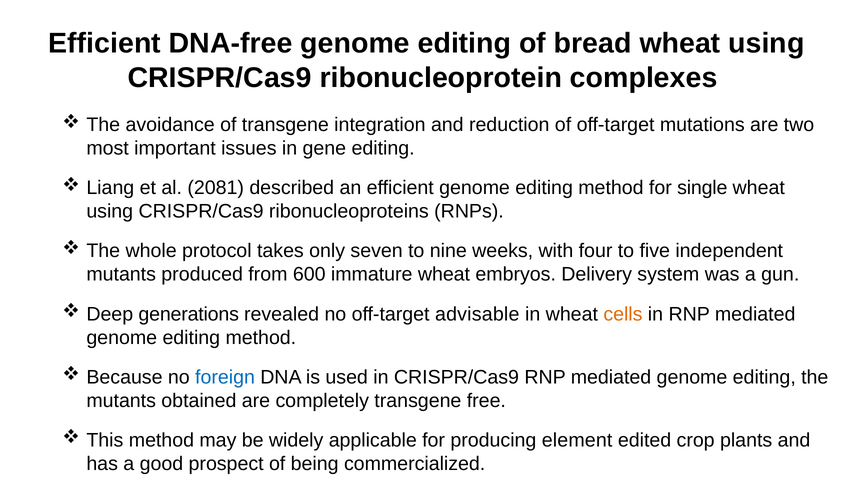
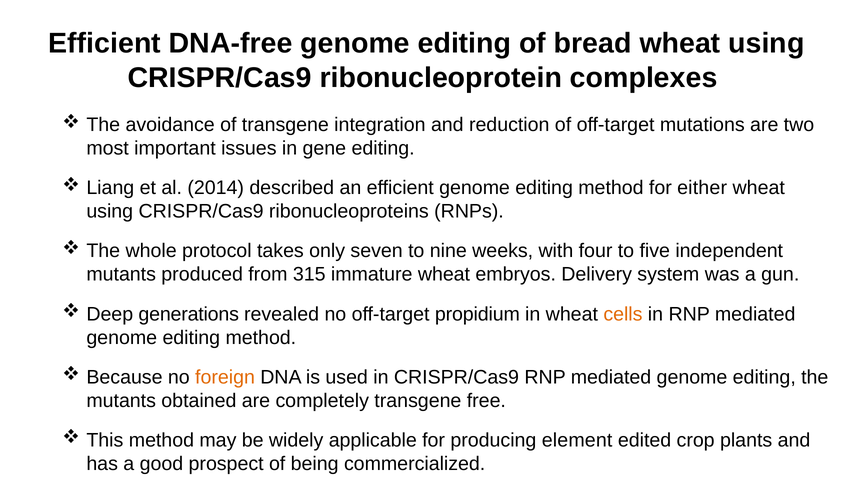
2081: 2081 -> 2014
single: single -> either
600: 600 -> 315
advisable: advisable -> propidium
foreign colour: blue -> orange
